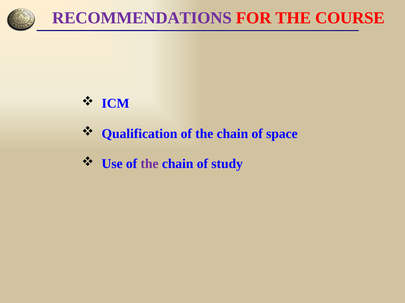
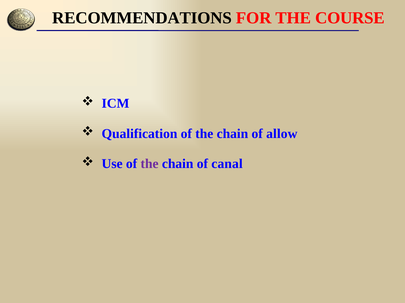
RECOMMENDATIONS colour: purple -> black
space: space -> allow
study: study -> canal
